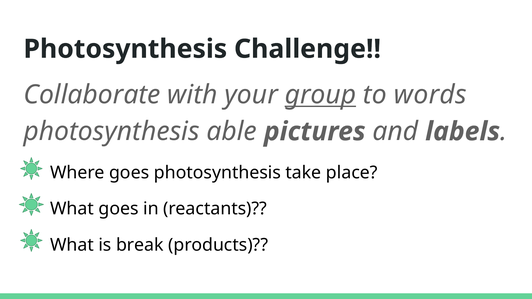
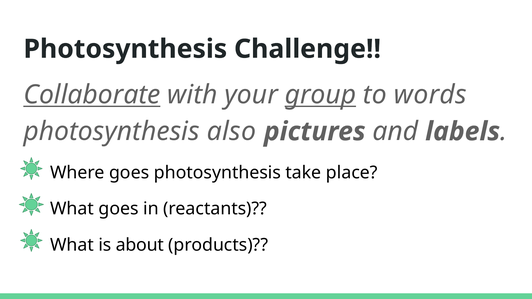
Collaborate underline: none -> present
able: able -> also
break: break -> about
